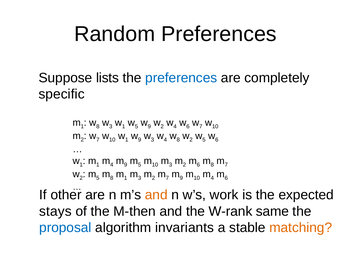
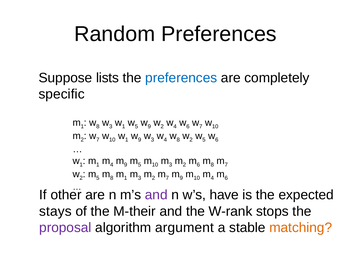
and at (156, 195) colour: orange -> purple
work: work -> have
M-then: M-then -> M-their
same: same -> stops
proposal colour: blue -> purple
invariants: invariants -> argument
